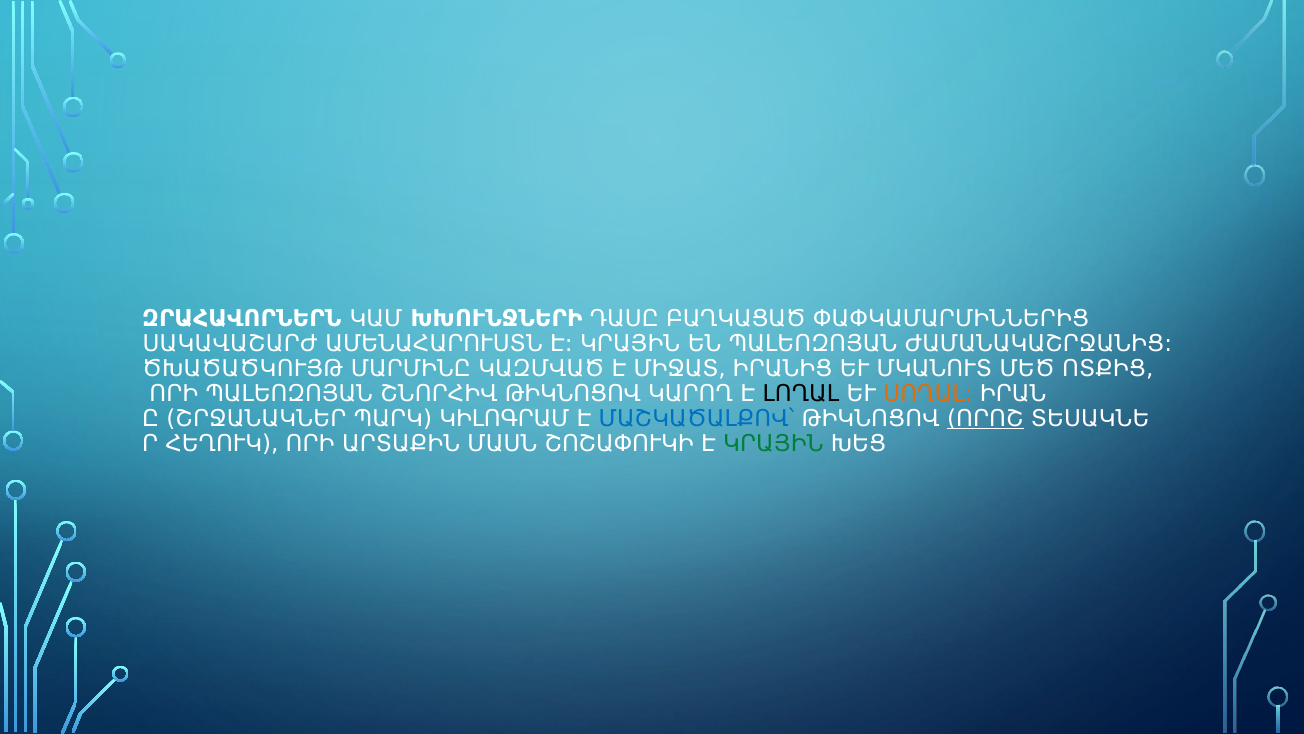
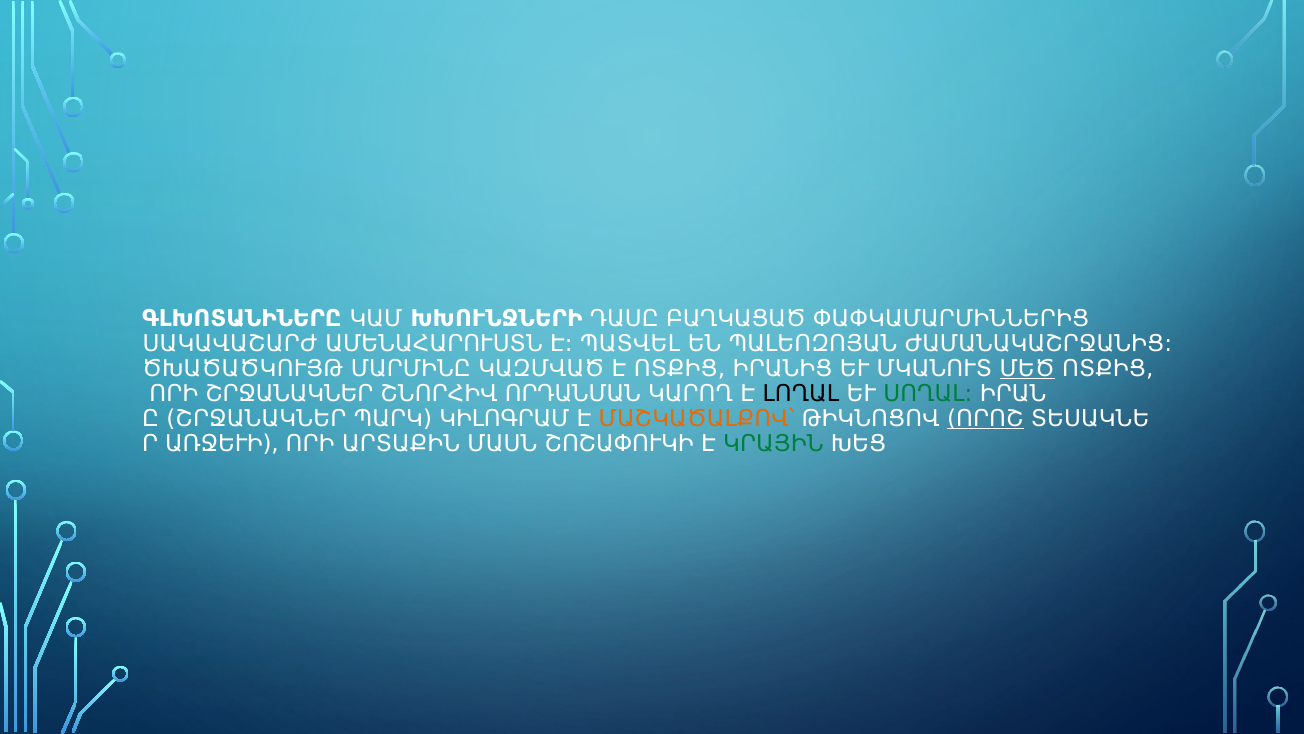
ԶՐԱՀԱՎՈՐՆԵՐՆ: ԶՐԱՀԱՎՈՐՆԵՐՆ -> ԳԼԽՈՏԱՆԻՆԵՐԸ
ԱՄԵՆԱՀԱՐՈՒՍՏՆ Է ԿՐԱՅԻՆ: ԿՐԱՅԻՆ -> ՊԱՏՎԵԼ
Է ՄԻՋԱՏ: ՄԻՋԱՏ -> ՈՏՔԻՑ
ՄԵԾ underline: none -> present
ՈՐԻ ՊԱԼԵՈԶՈՅԱՆ: ՊԱԼԵՈԶՈՅԱՆ -> ՇՐՋԱՆԱԿՆԵՐ
ՇՆՈՐՀԻՎ ԹԻԿՆՈՑՈՎ: ԹԻԿՆՈՑՈՎ -> ՈՐԴԱՆՄԱՆ
ՍՈՂԱԼ colour: orange -> green
ՄԱՇԿԱԾԱԼՔՈՎ՝ colour: blue -> orange
ՀԵՂՈՒԿ: ՀԵՂՈՒԿ -> ԱՌՋԵՒԻ
